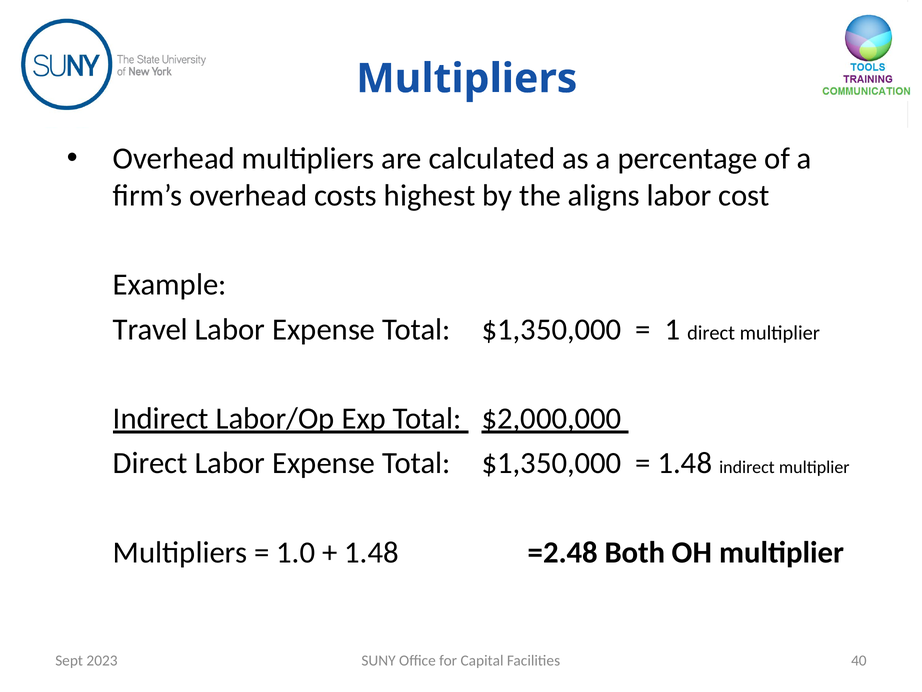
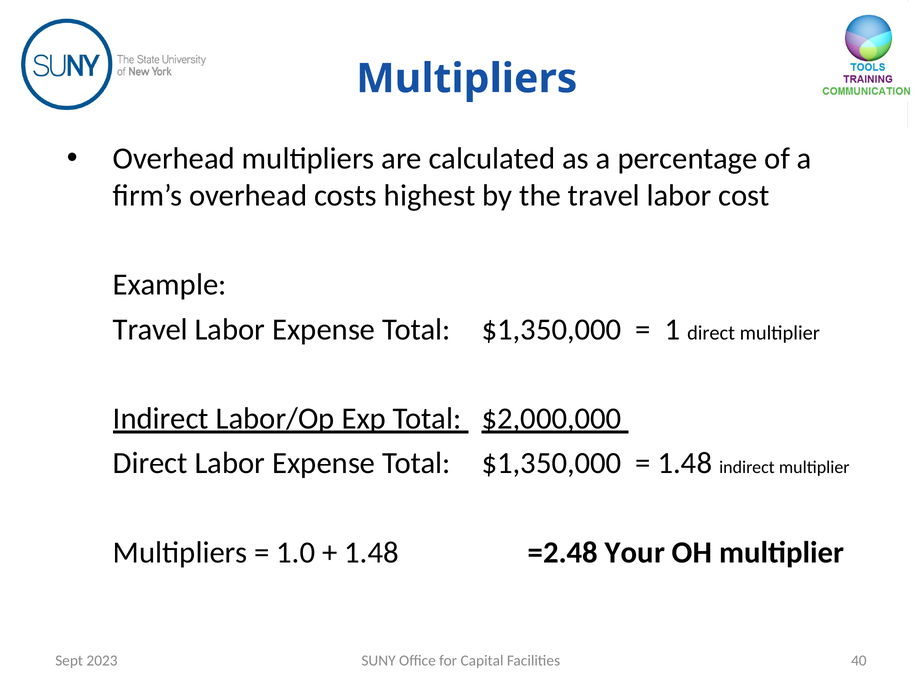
the aligns: aligns -> travel
Both: Both -> Your
